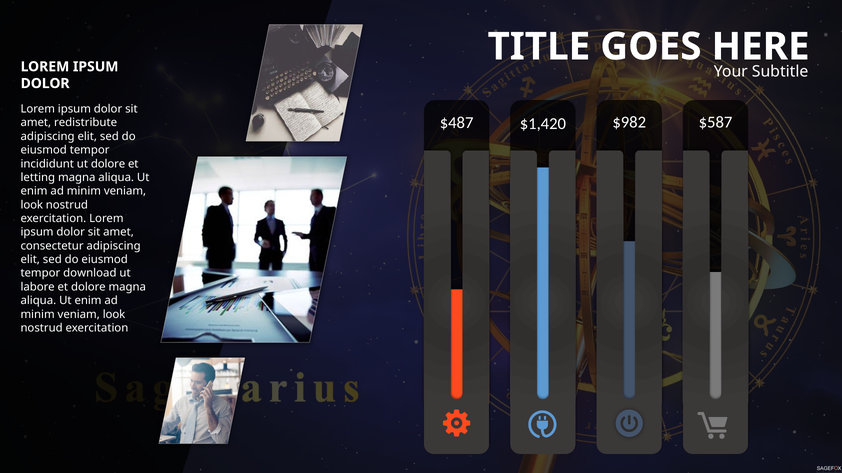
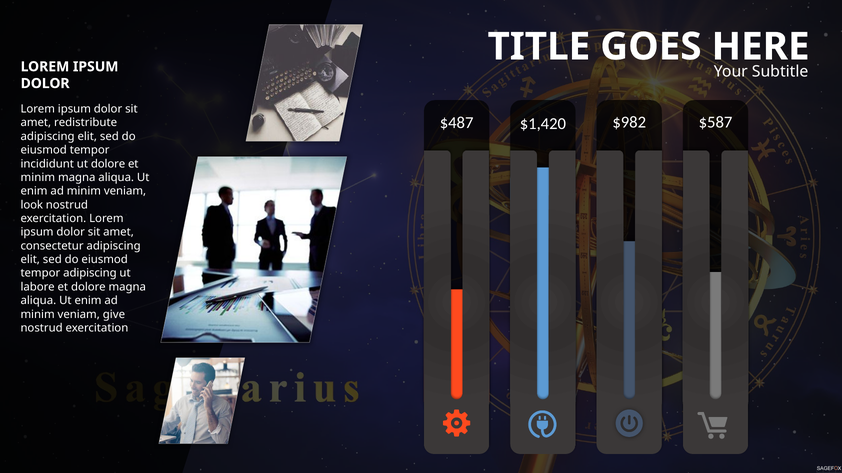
letting at (38, 178): letting -> minim
tempor download: download -> adipiscing
look at (114, 315): look -> give
